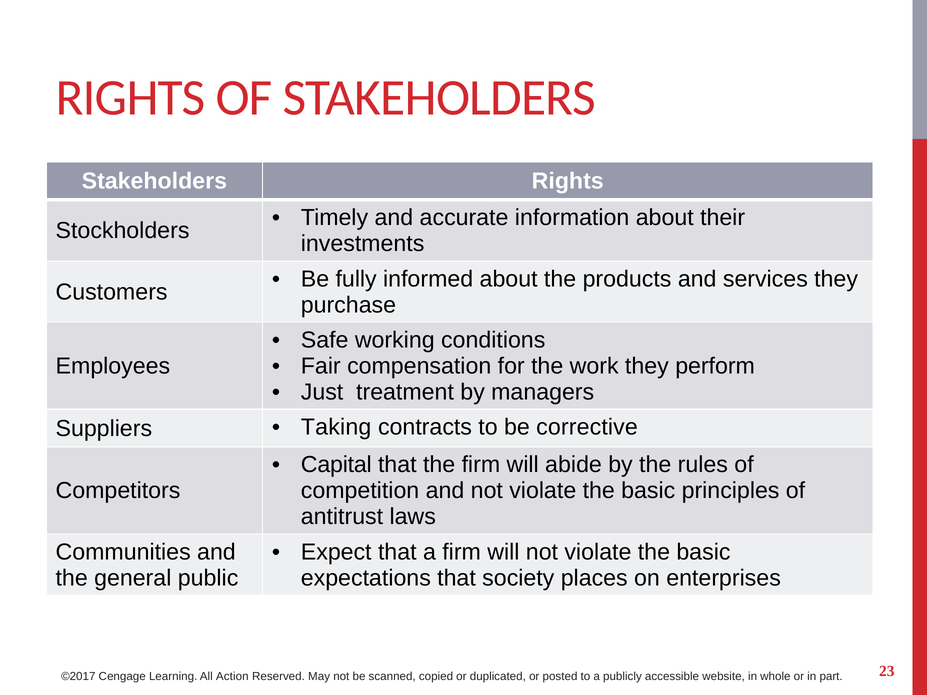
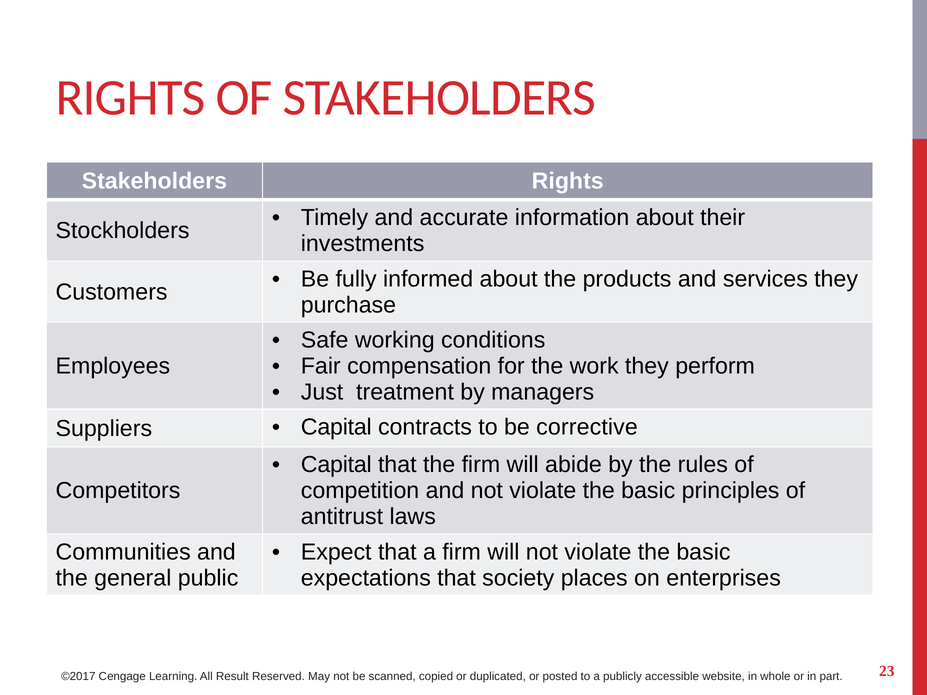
Taking at (336, 427): Taking -> Capital
Action: Action -> Result
